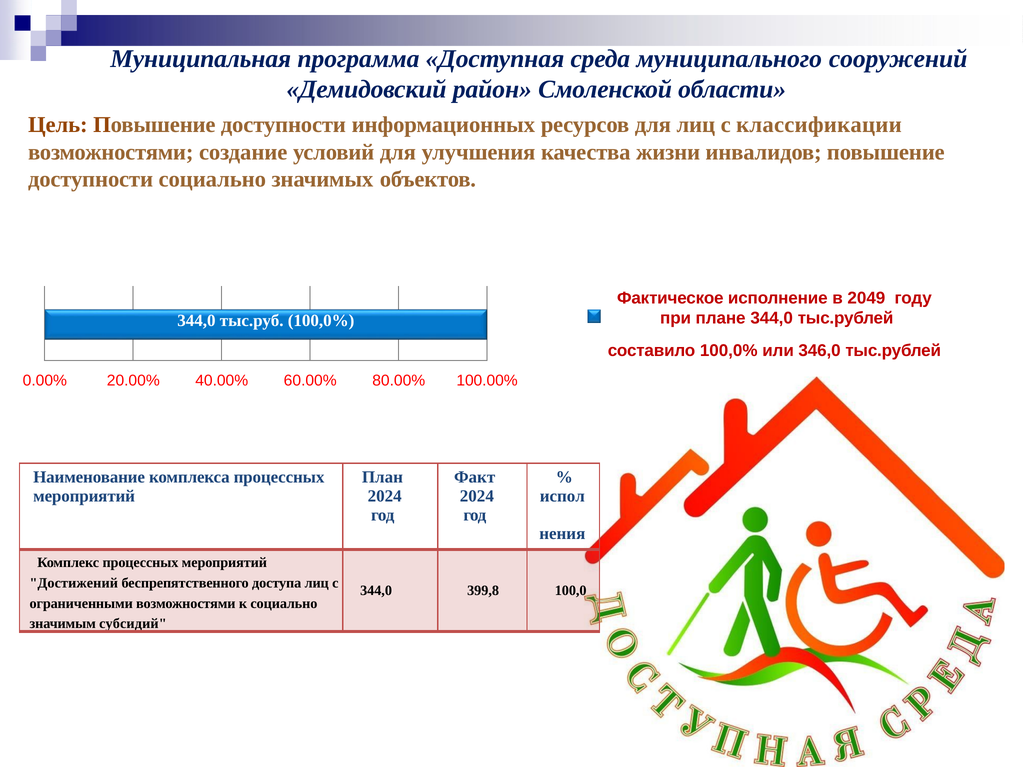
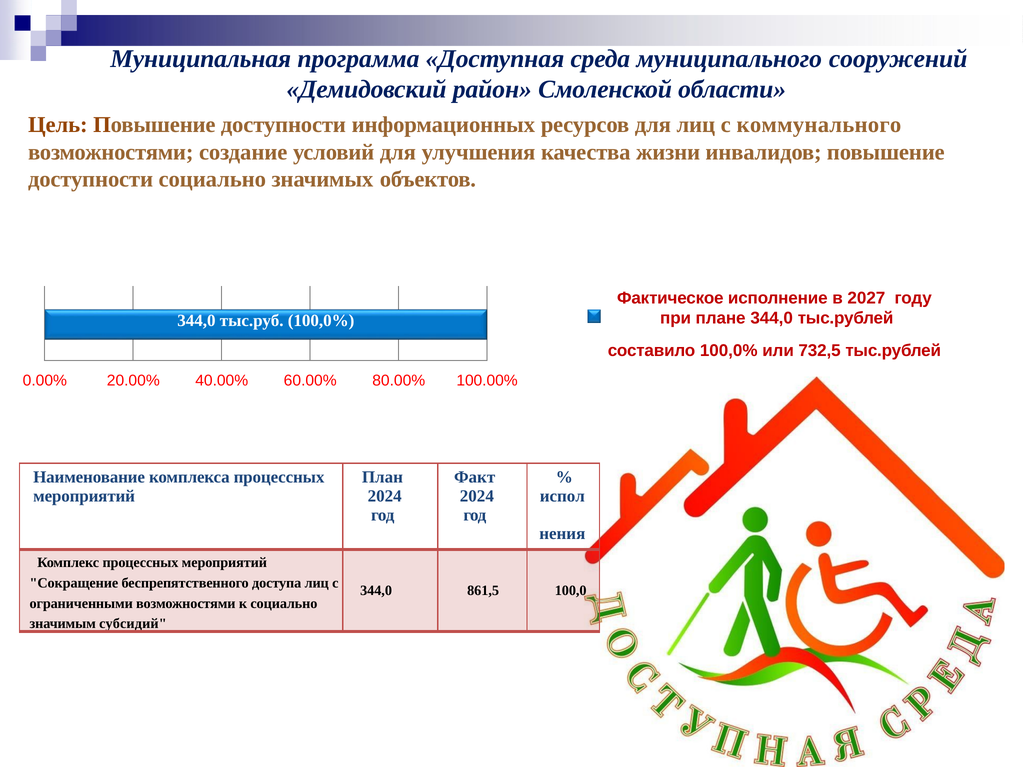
классификации: классификации -> коммунального
2049: 2049 -> 2027
346,0: 346,0 -> 732,5
Достижений: Достижений -> Сокращение
399,8: 399,8 -> 861,5
